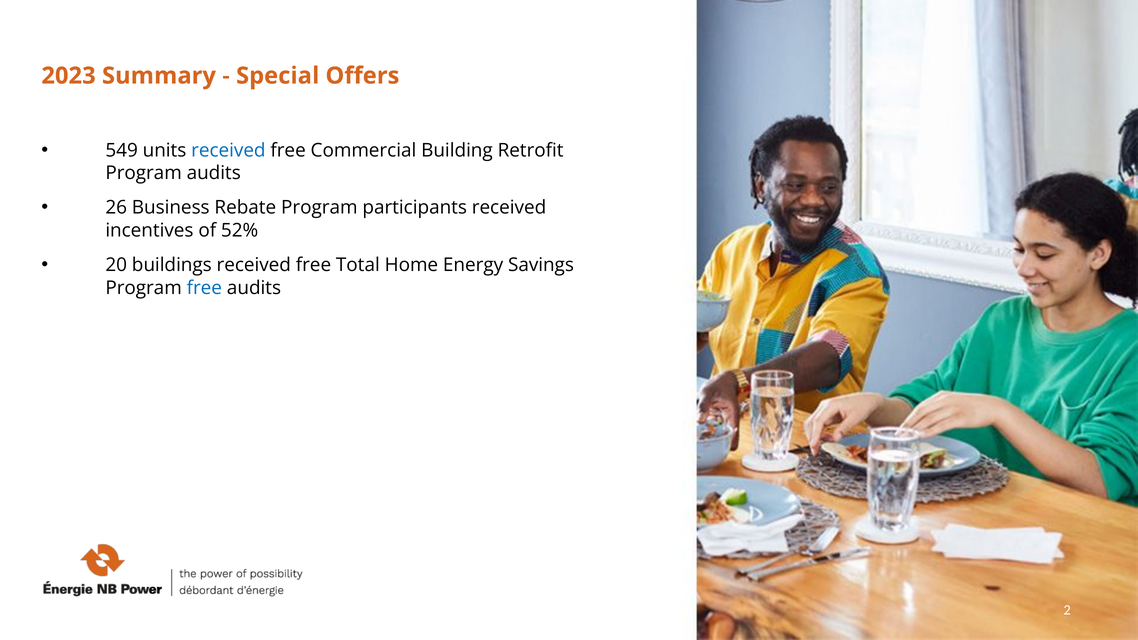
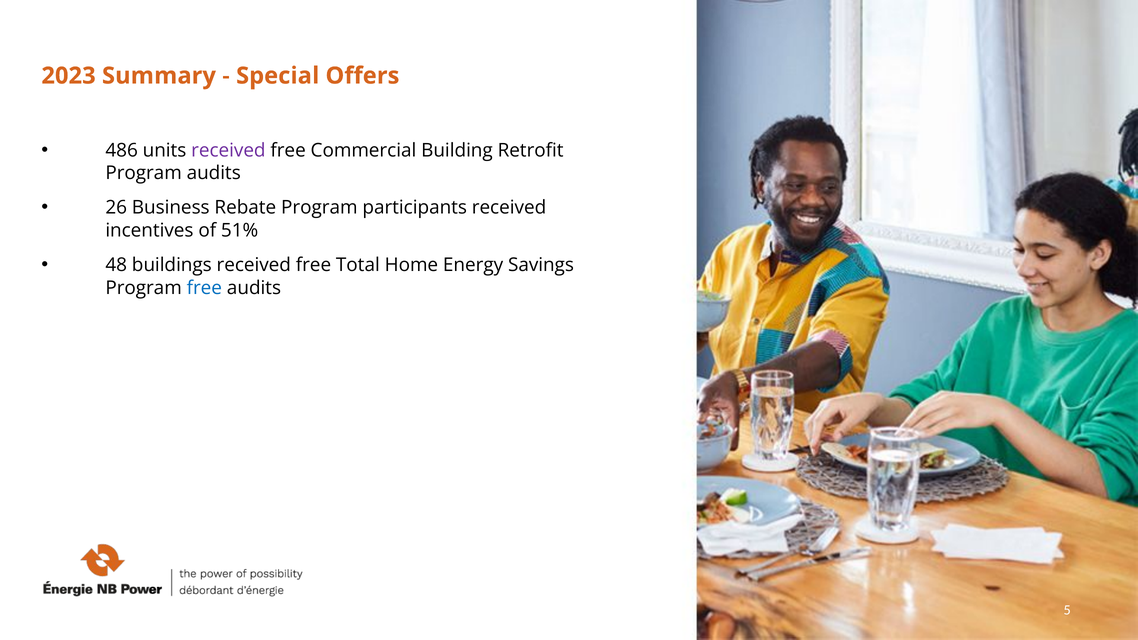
549: 549 -> 486
received at (228, 150) colour: blue -> purple
52%: 52% -> 51%
20: 20 -> 48
2: 2 -> 5
